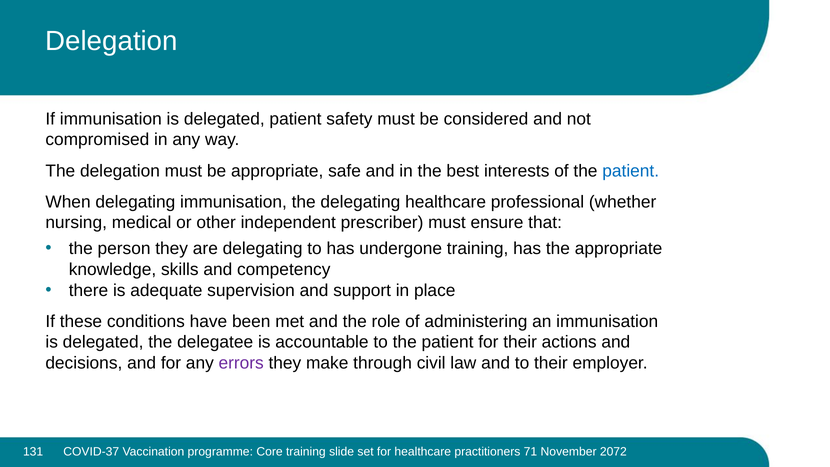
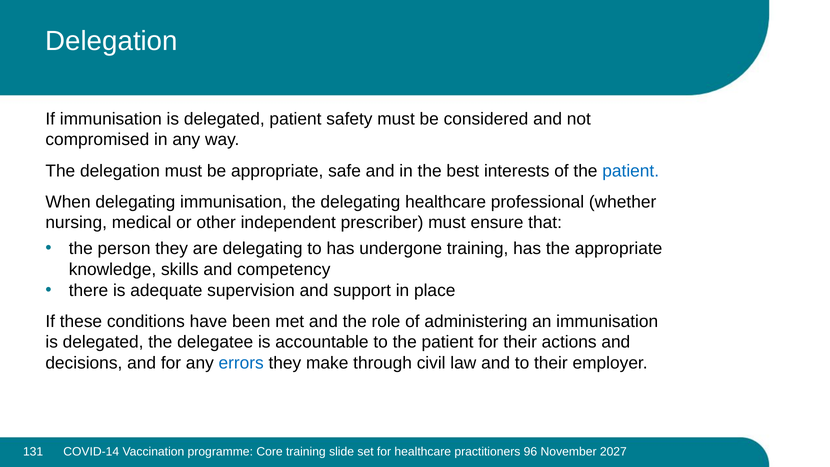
errors colour: purple -> blue
COVID-37: COVID-37 -> COVID-14
71: 71 -> 96
2072: 2072 -> 2027
